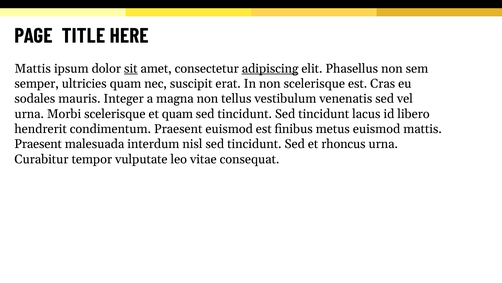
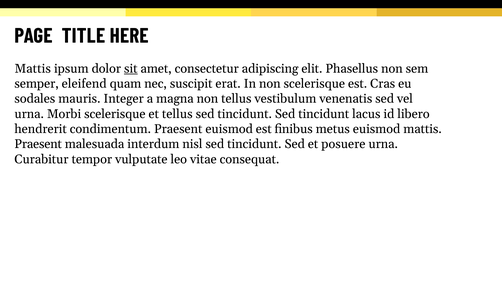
adipiscing underline: present -> none
ultricies: ultricies -> eleifend
et quam: quam -> tellus
rhoncus: rhoncus -> posuere
